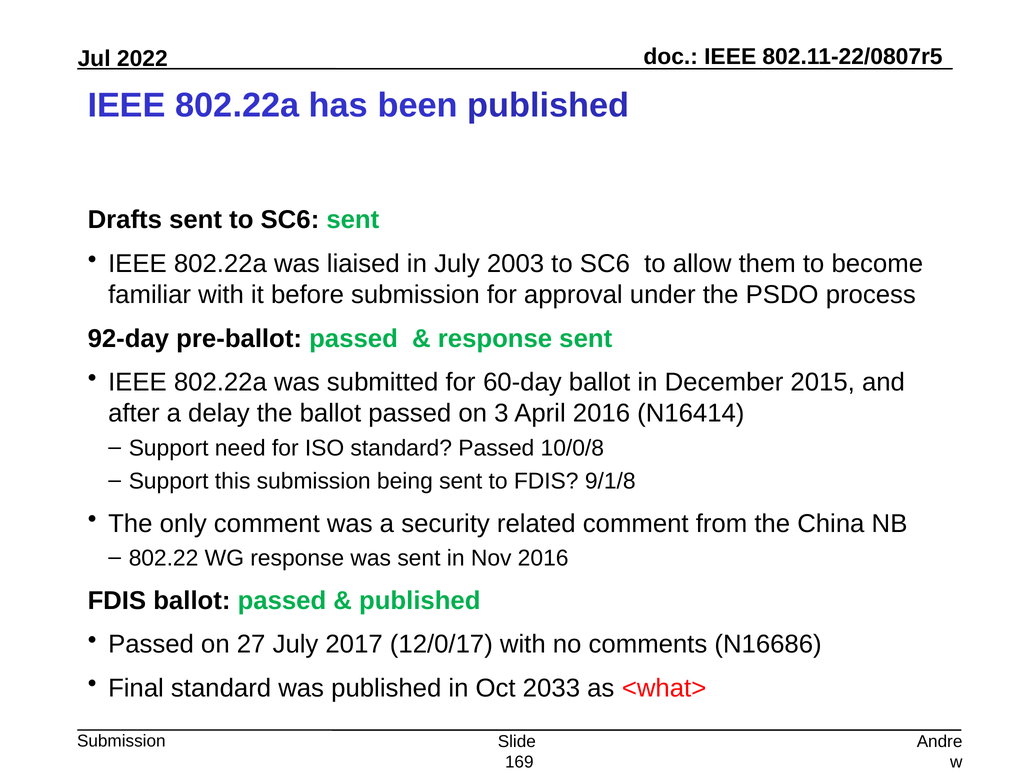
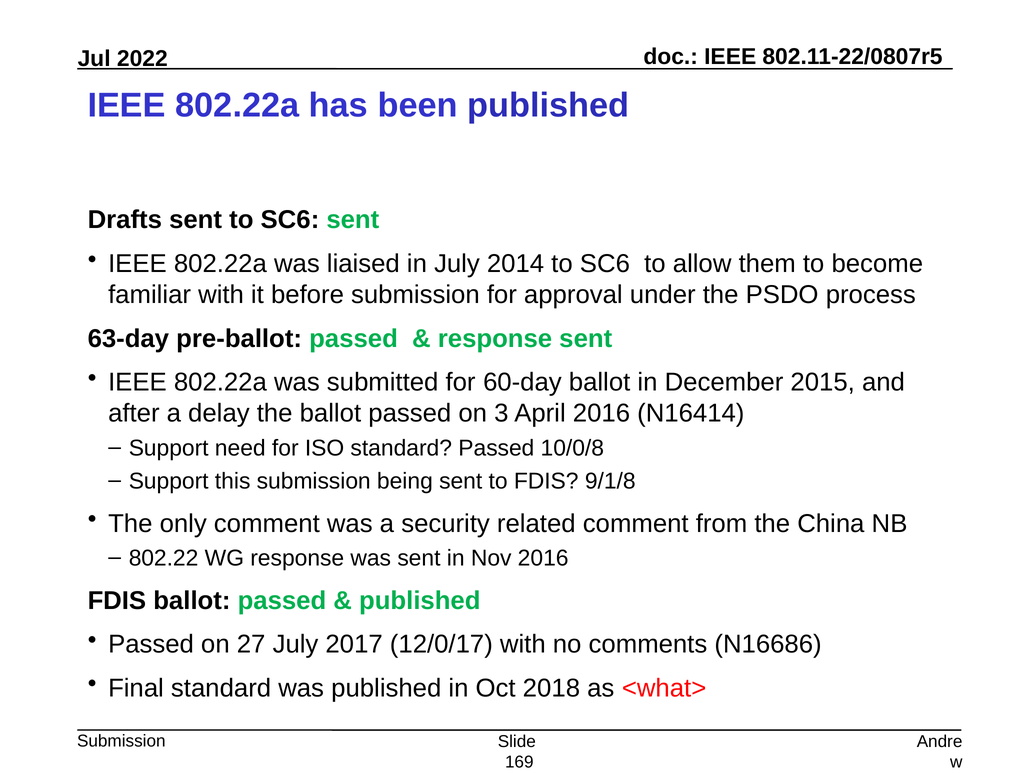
2003: 2003 -> 2014
92-day: 92-day -> 63-day
2033: 2033 -> 2018
